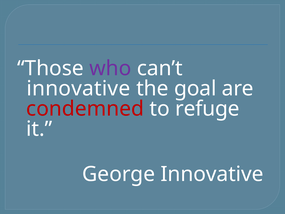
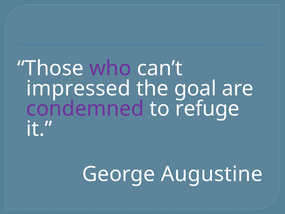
innovative at (78, 88): innovative -> impressed
condemned colour: red -> purple
George Innovative: Innovative -> Augustine
